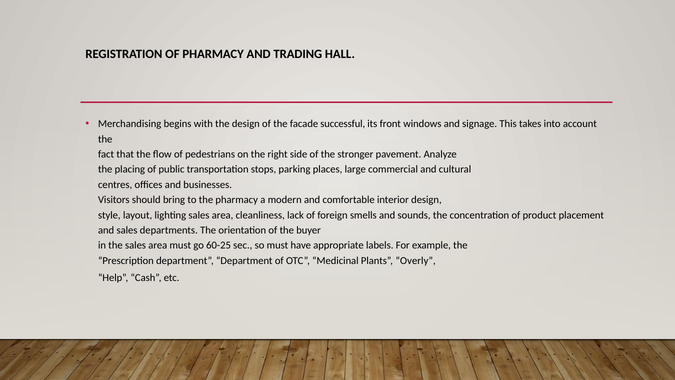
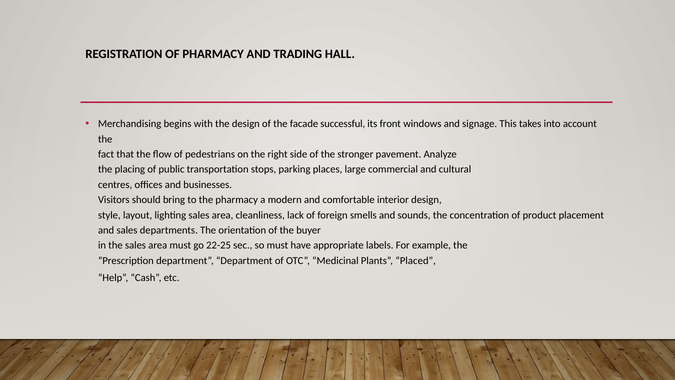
60-25: 60-25 -> 22-25
Overly: Overly -> Placed
